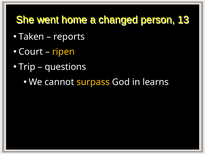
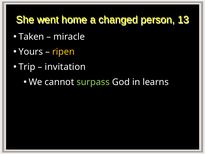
reports: reports -> miracle
Court: Court -> Yours
questions: questions -> invitation
surpass colour: yellow -> light green
